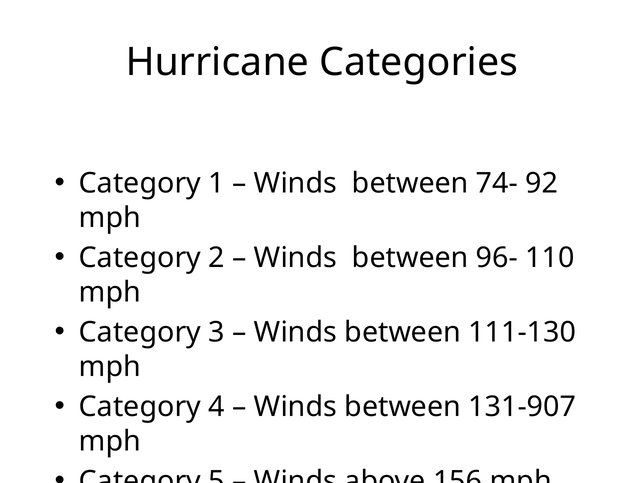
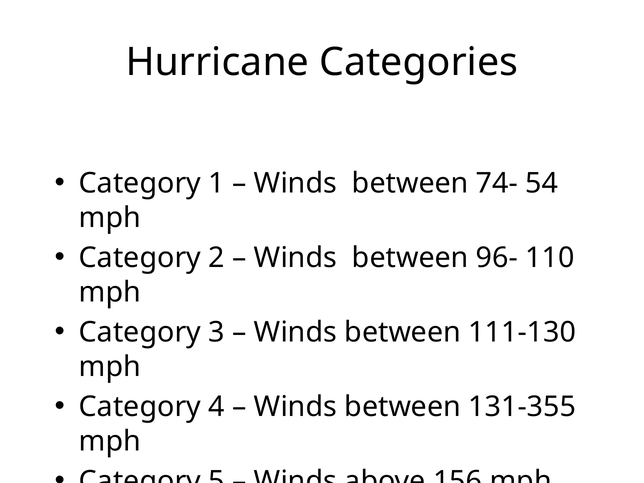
92: 92 -> 54
131-907: 131-907 -> 131-355
